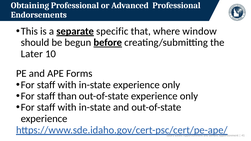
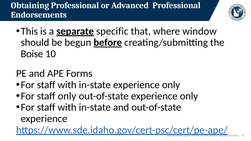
Later: Later -> Boise
staff than: than -> only
